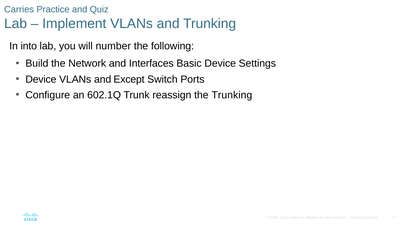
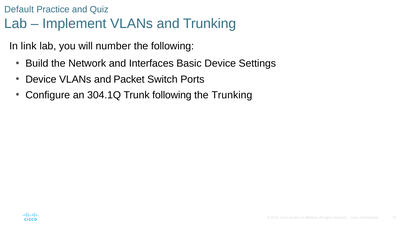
Carries: Carries -> Default
into: into -> link
Except: Except -> Packet
602.1Q: 602.1Q -> 304.1Q
Trunk reassign: reassign -> following
